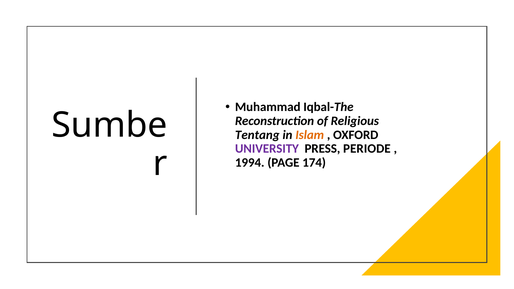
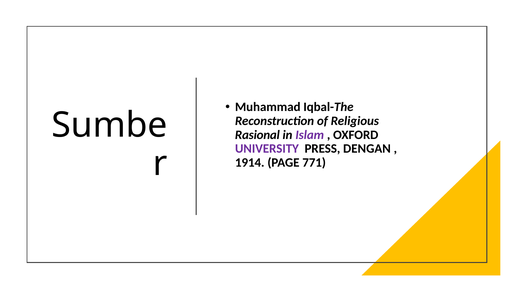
Tentang: Tentang -> Rasional
Islam colour: orange -> purple
PERIODE: PERIODE -> DENGAN
1994: 1994 -> 1914
174: 174 -> 771
